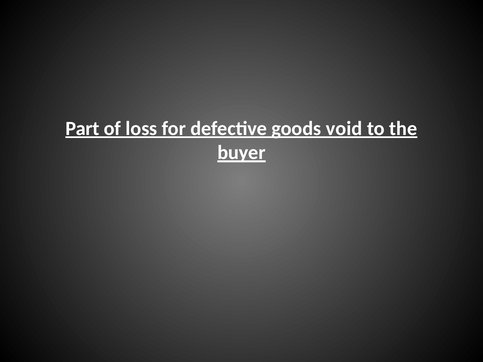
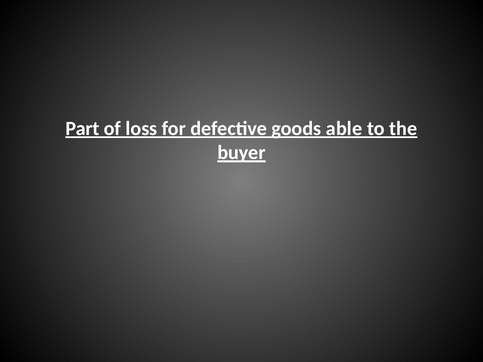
void: void -> able
